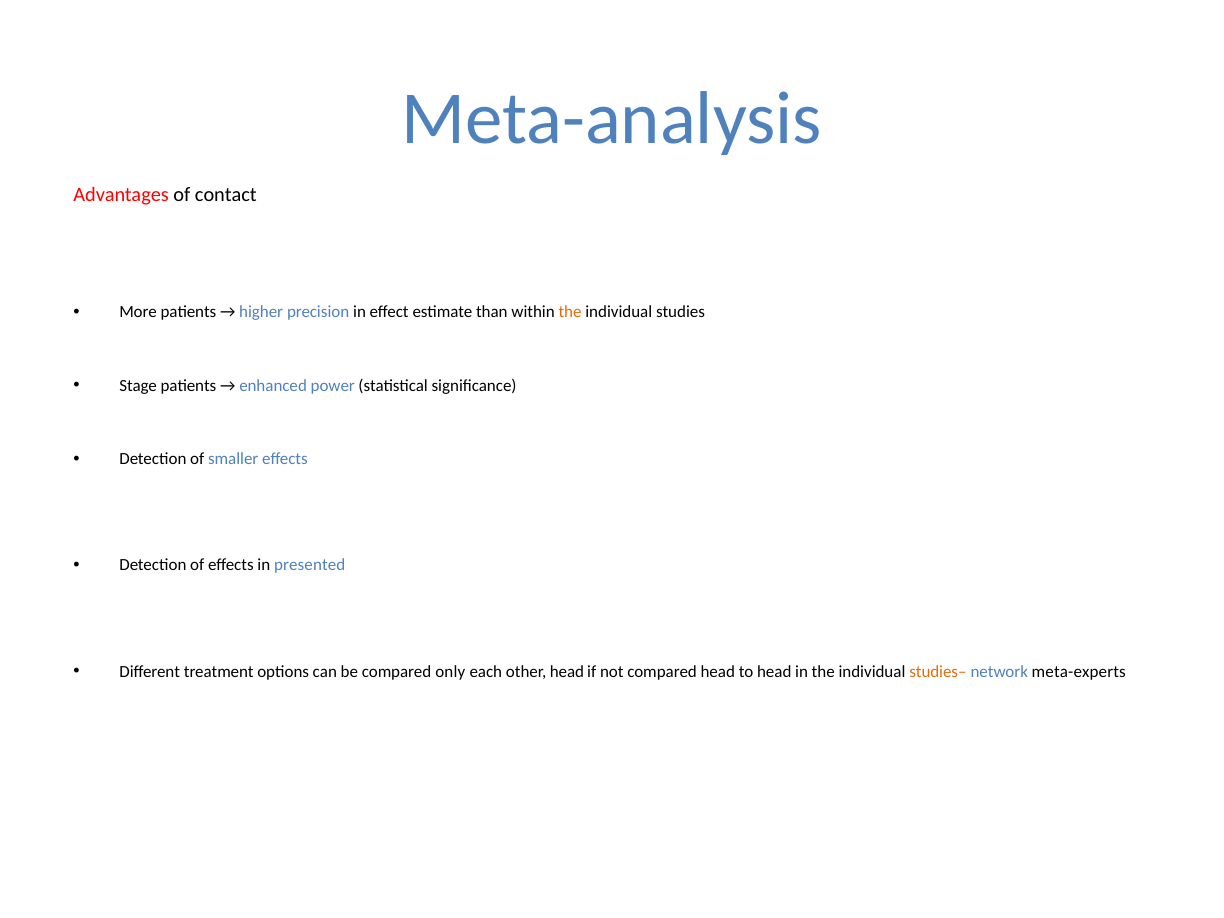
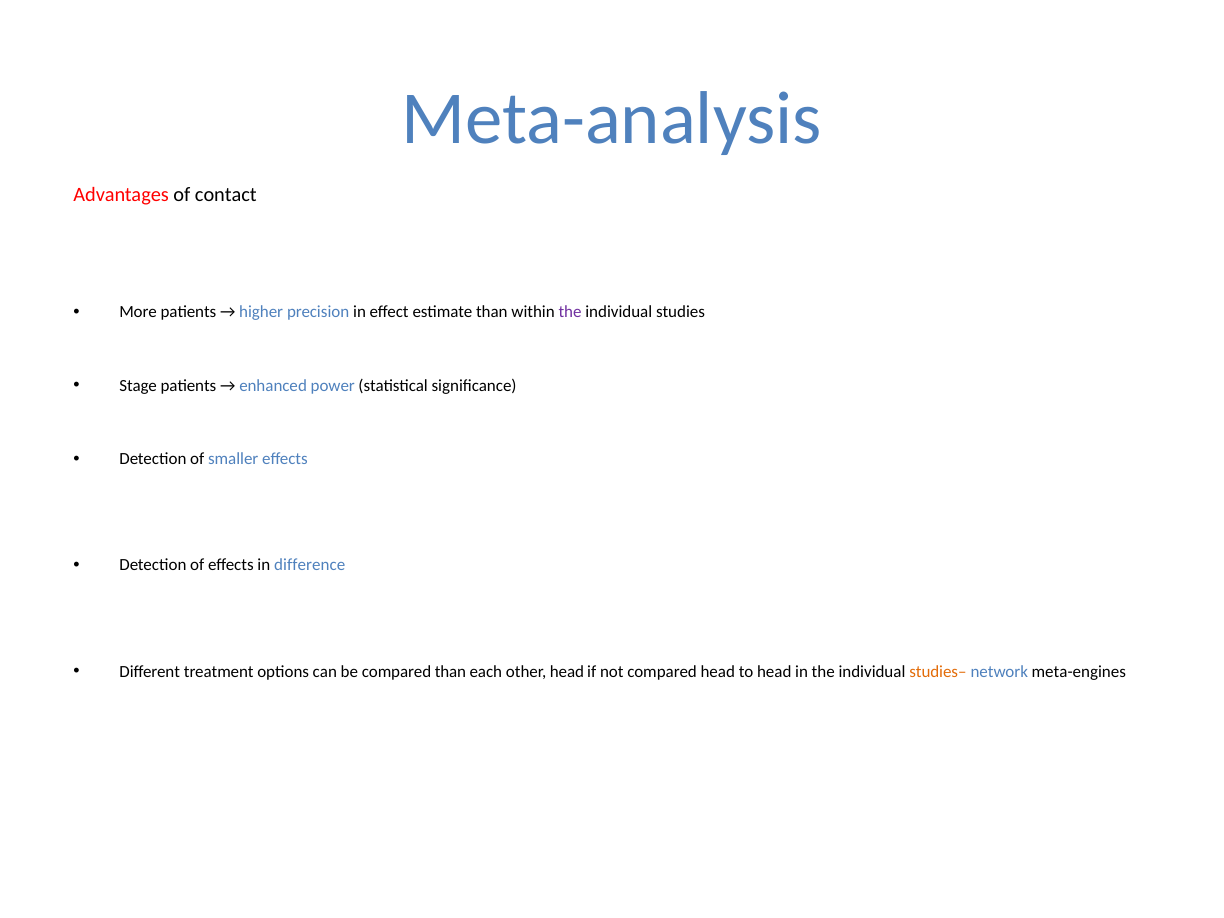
the at (570, 312) colour: orange -> purple
presented: presented -> difference
compared only: only -> than
meta-experts: meta-experts -> meta-engines
